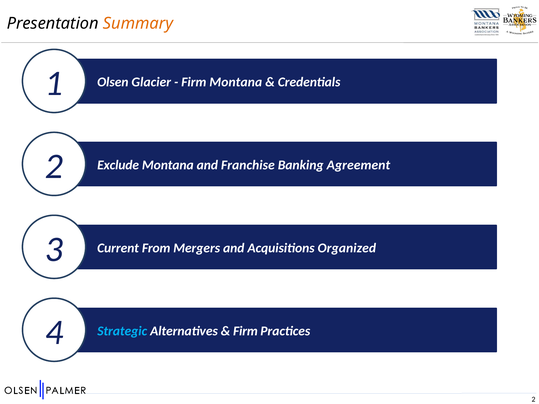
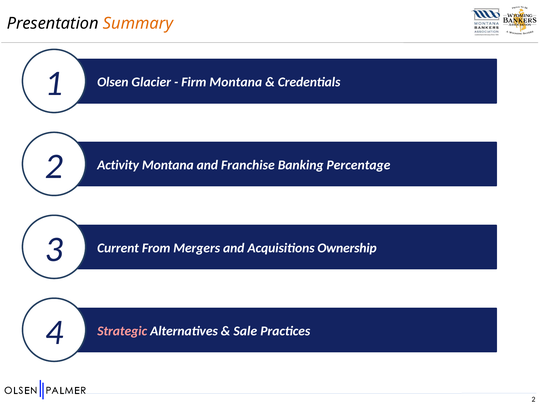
Exclude: Exclude -> Activity
Agreement: Agreement -> Percentage
Organized: Organized -> Ownership
Strategic colour: light blue -> pink
Firm at (245, 331): Firm -> Sale
